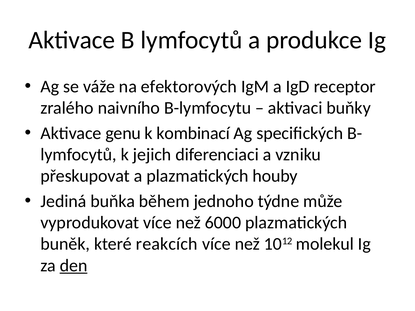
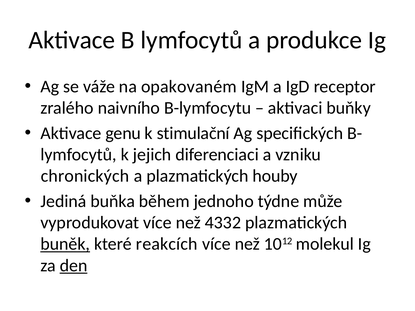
efektorových: efektorových -> opakovaném
kombinací: kombinací -> stimulační
přeskupovat: přeskupovat -> chronických
6000: 6000 -> 4332
buněk underline: none -> present
